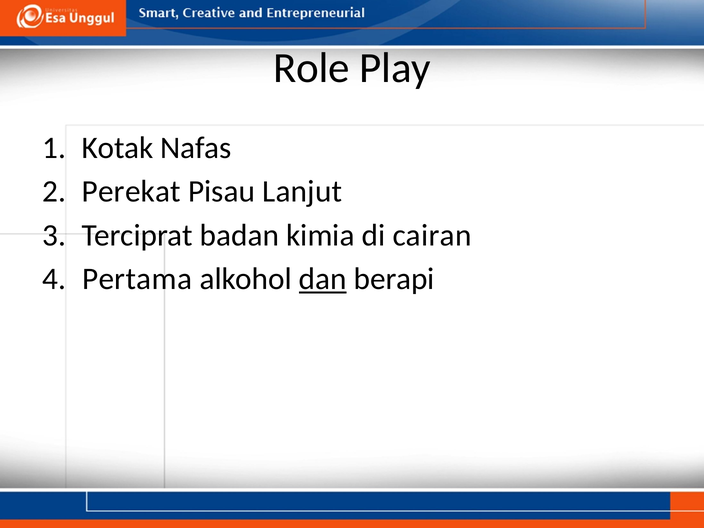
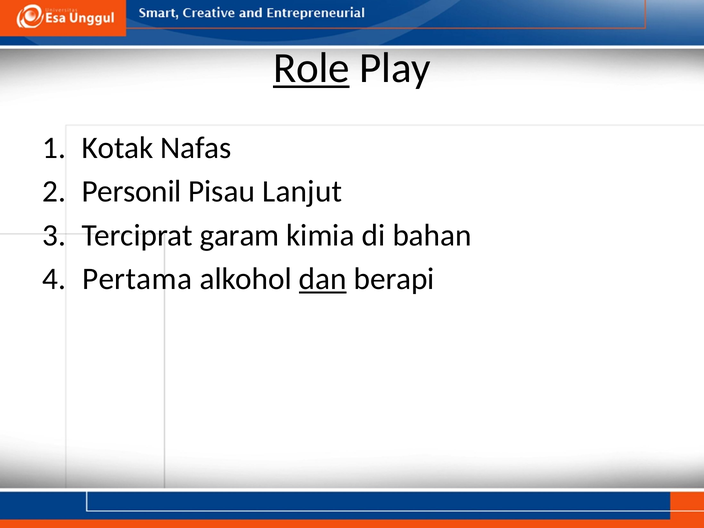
Role underline: none -> present
Perekat: Perekat -> Personil
badan: badan -> garam
cairan: cairan -> bahan
